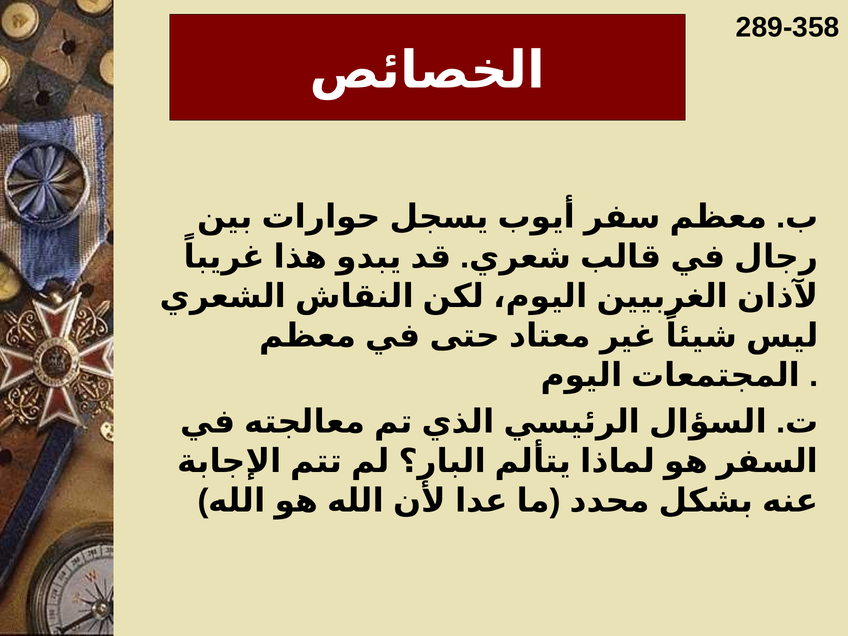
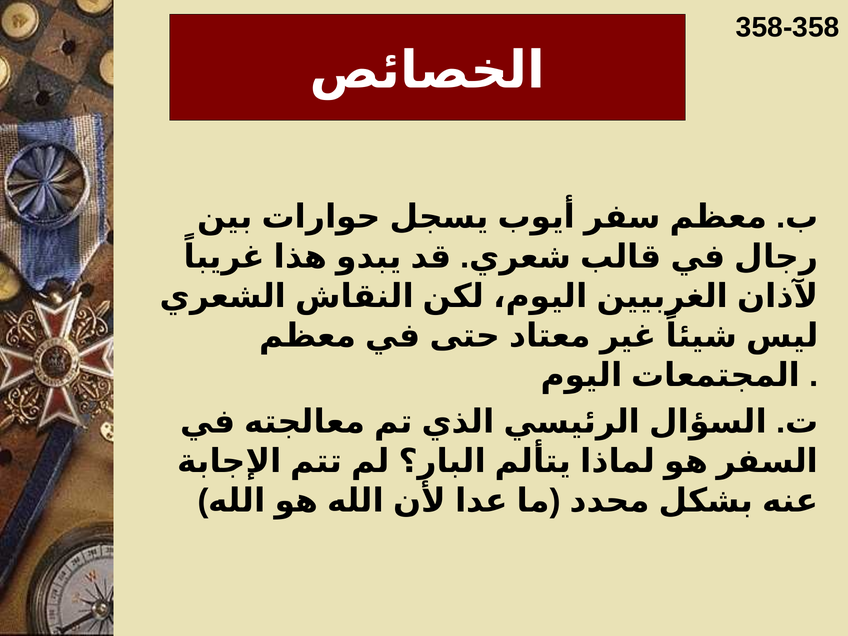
289-358: 289-358 -> 358-358
